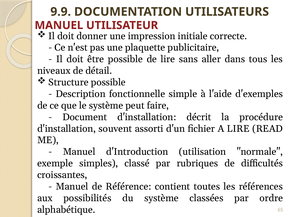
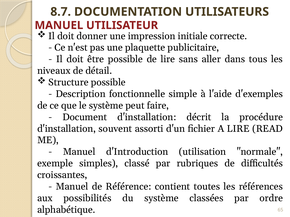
9.9: 9.9 -> 8.7
